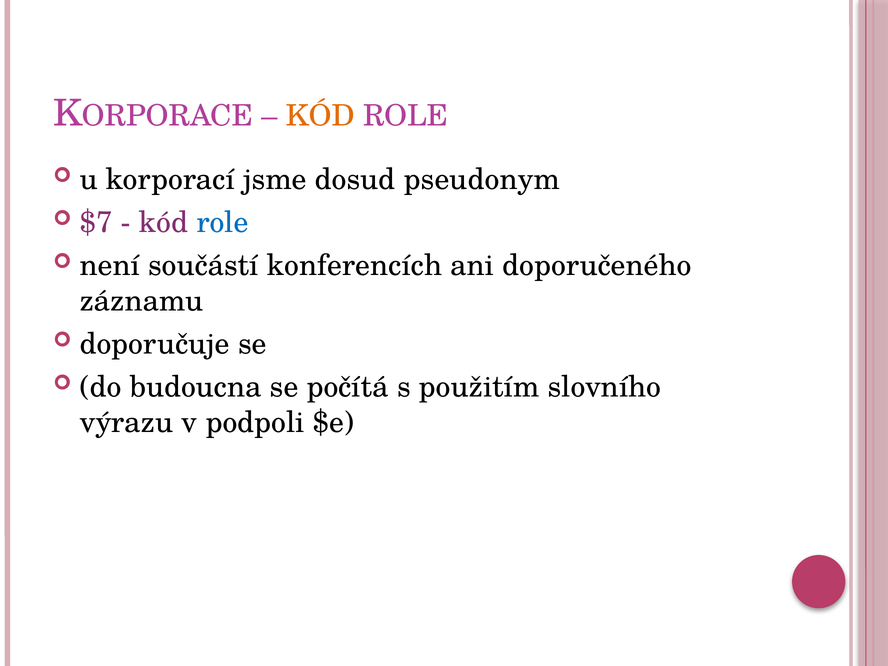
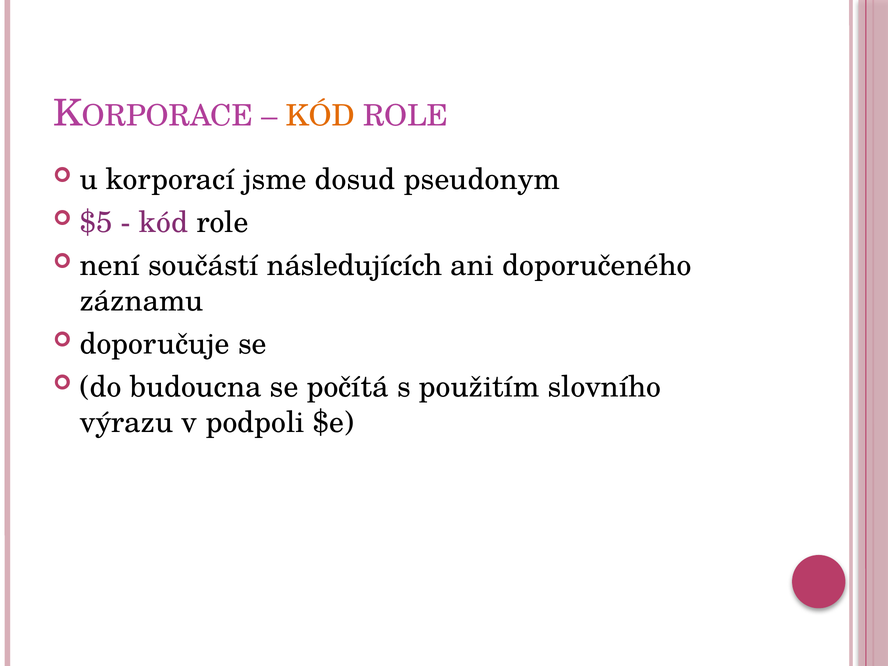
$7: $7 -> $5
role at (223, 223) colour: blue -> black
konferencích: konferencích -> následujících
